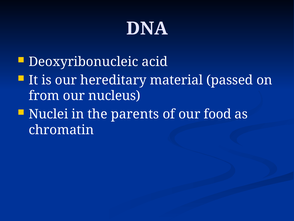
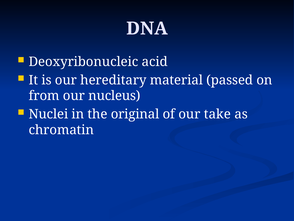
parents: parents -> original
food: food -> take
